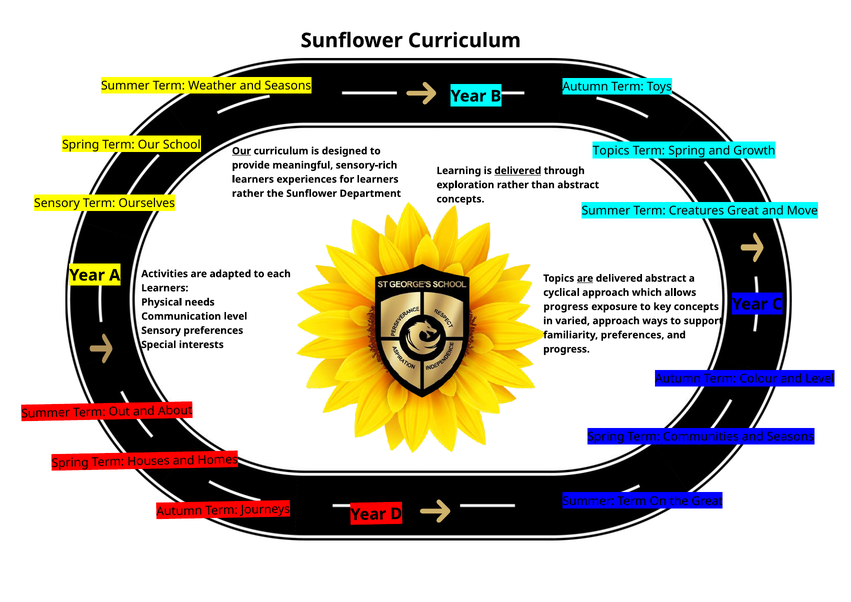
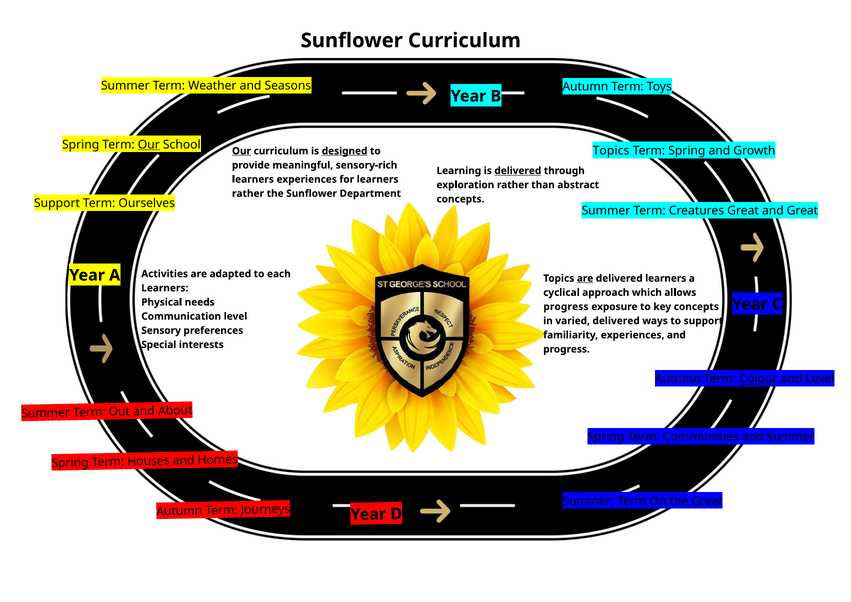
Our at (149, 144) underline: none -> present
designed underline: none -> present
Sensory at (57, 203): Sensory -> Support
and Move: Move -> Great
delivered abstract: abstract -> learners
varied approach: approach -> delivered
familiarity preferences: preferences -> experiences
Colour underline: none -> present
Communities and Seasons: Seasons -> Summer
